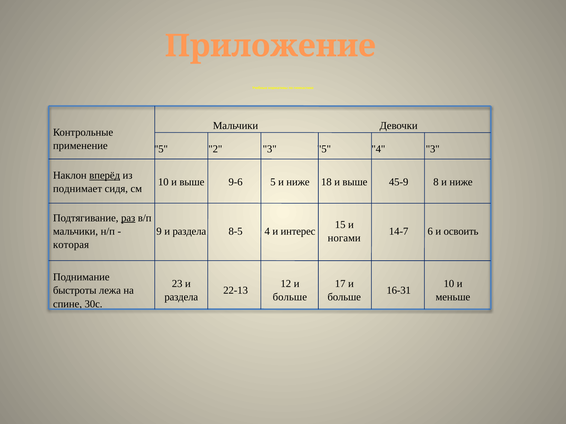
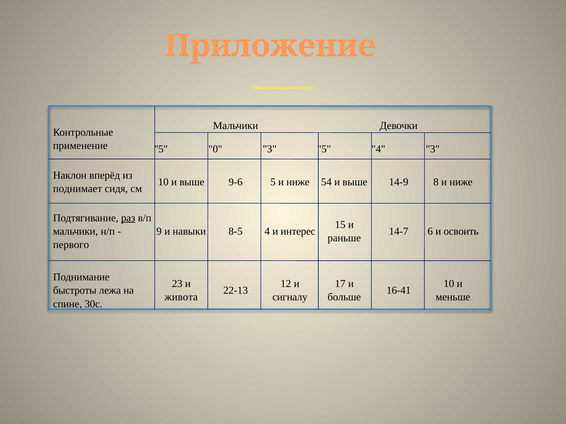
2: 2 -> 0
вперёд underline: present -> none
18: 18 -> 54
45-9: 45-9 -> 14-9
9 и раздела: раздела -> навыки
ногами: ногами -> раньше
которая: которая -> первого
16-31: 16-31 -> 16-41
раздела at (181, 298): раздела -> живота
больше at (290, 298): больше -> сигналу
